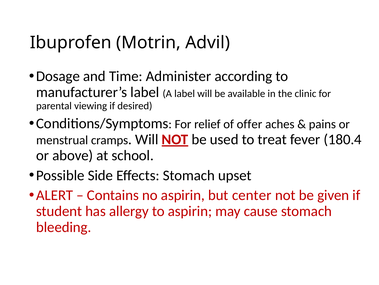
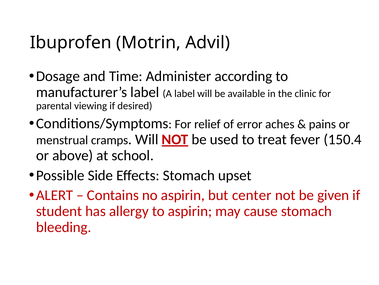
offer: offer -> error
180.4: 180.4 -> 150.4
